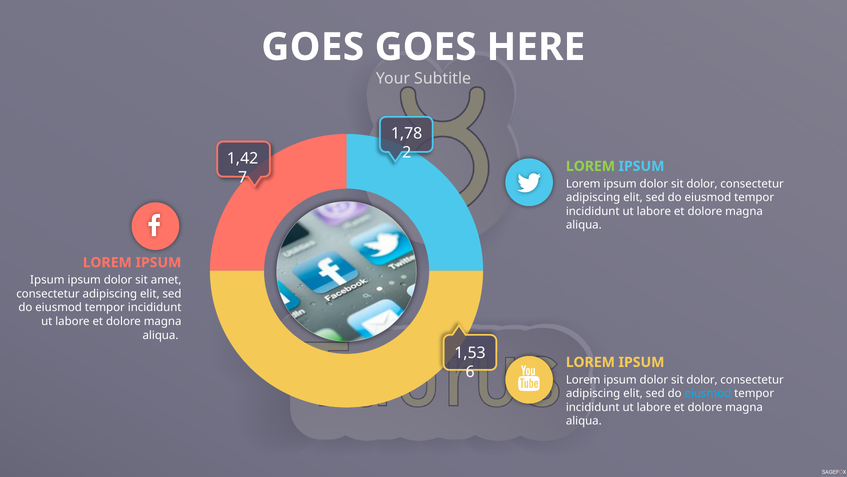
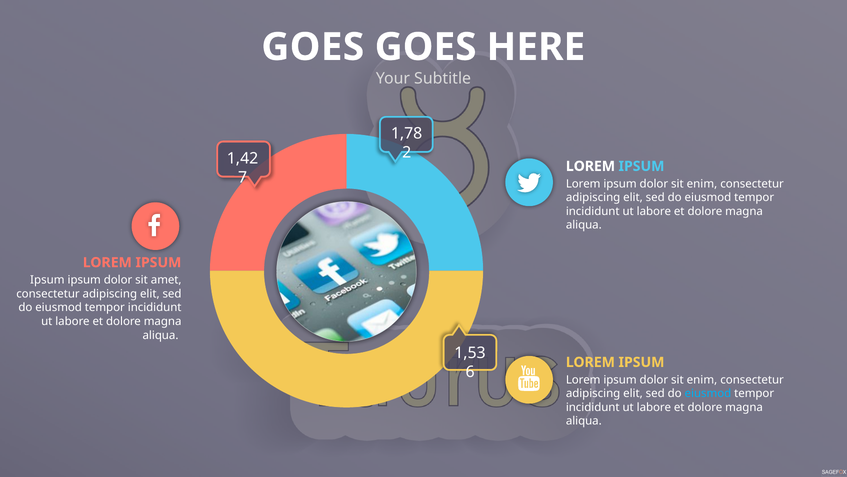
LOREM at (590, 166) colour: light green -> white
dolor at (702, 184): dolor -> enim
dolor at (702, 379): dolor -> enim
